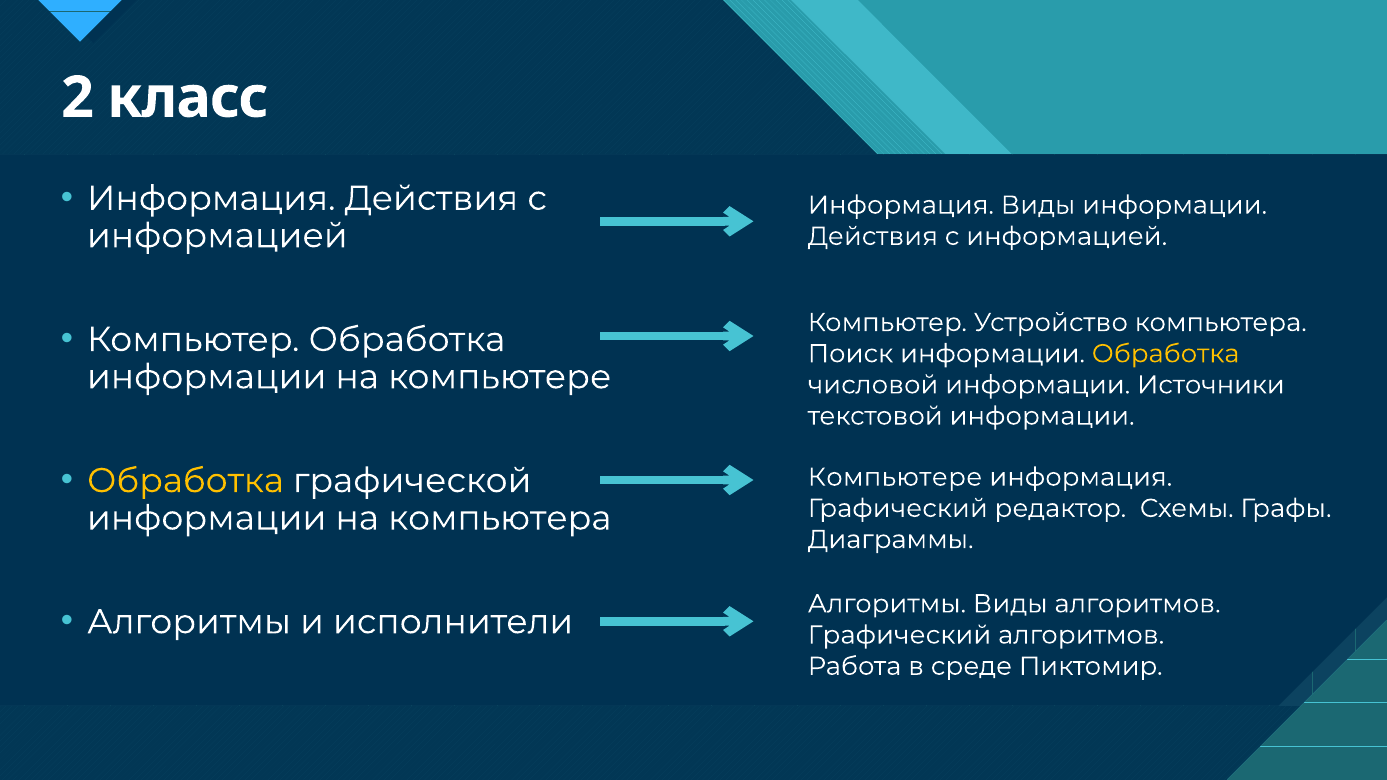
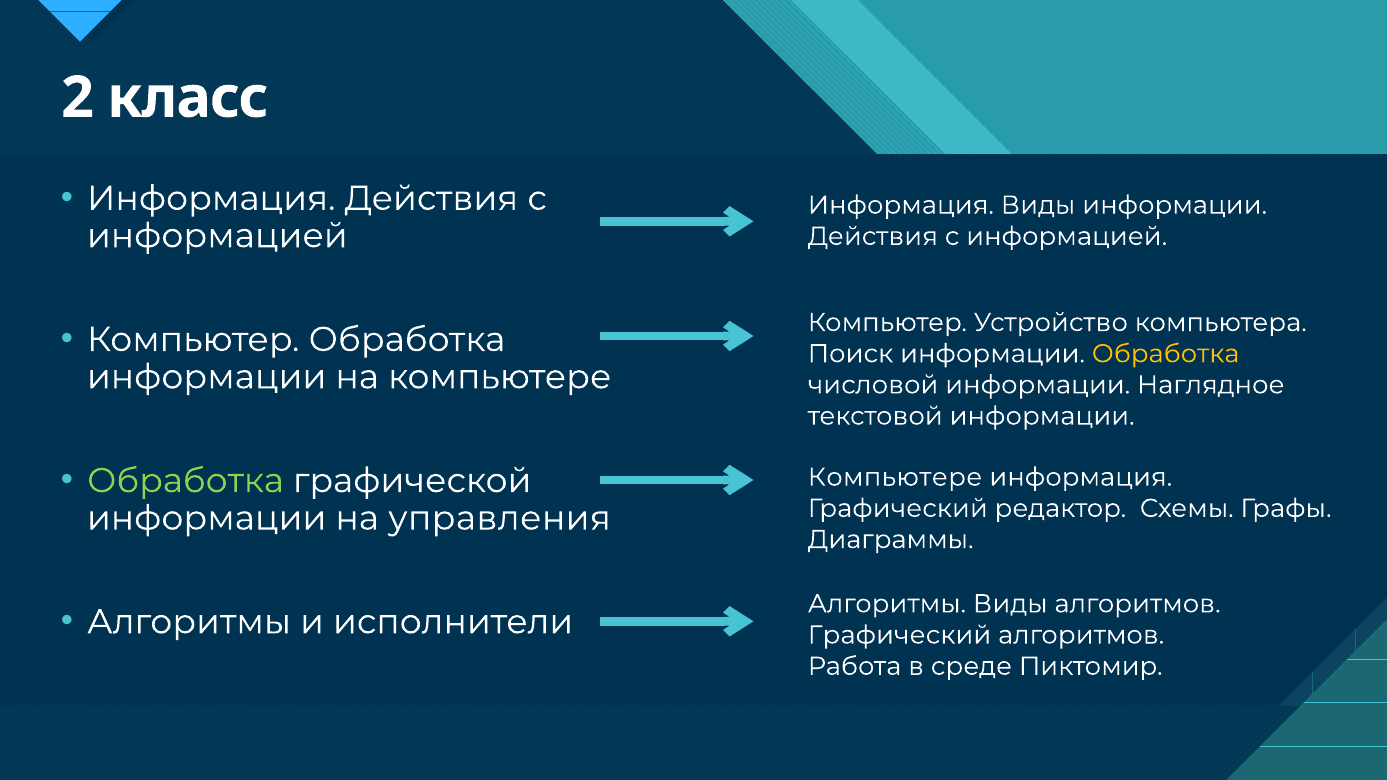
Источники: Источники -> Наглядное
Обработка at (185, 481) colour: yellow -> light green
на компьютера: компьютера -> управления
